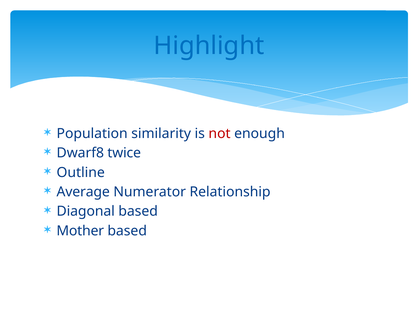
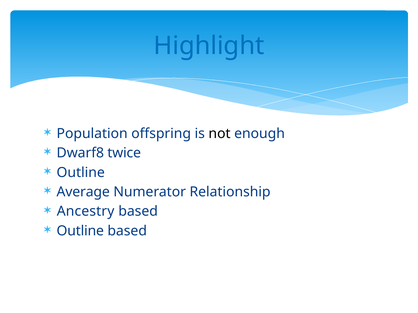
similarity: similarity -> offspring
not colour: red -> black
Diagonal: Diagonal -> Ancestry
Mother at (80, 231): Mother -> Outline
